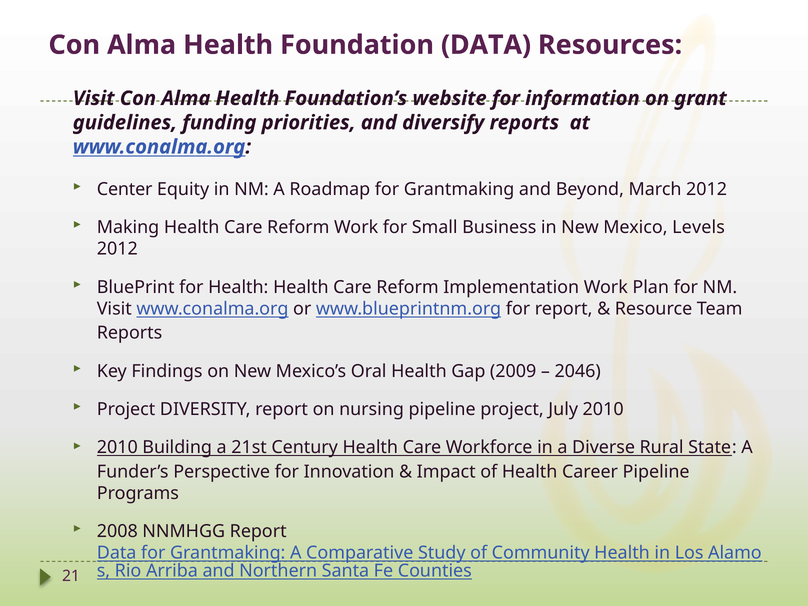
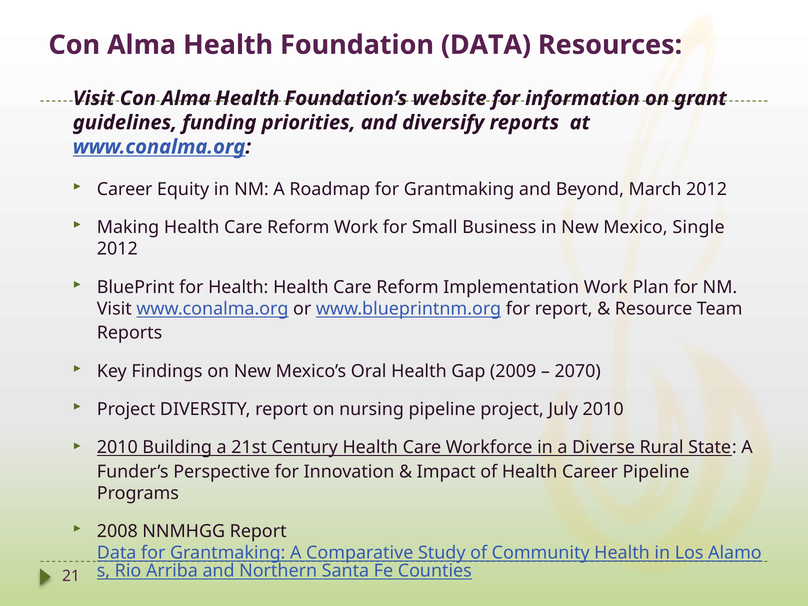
Center at (125, 189): Center -> Career
Levels: Levels -> Single
2046: 2046 -> 2070
